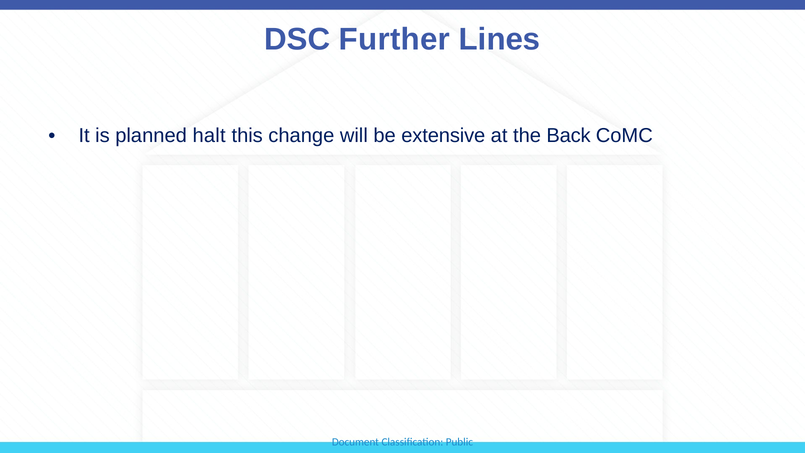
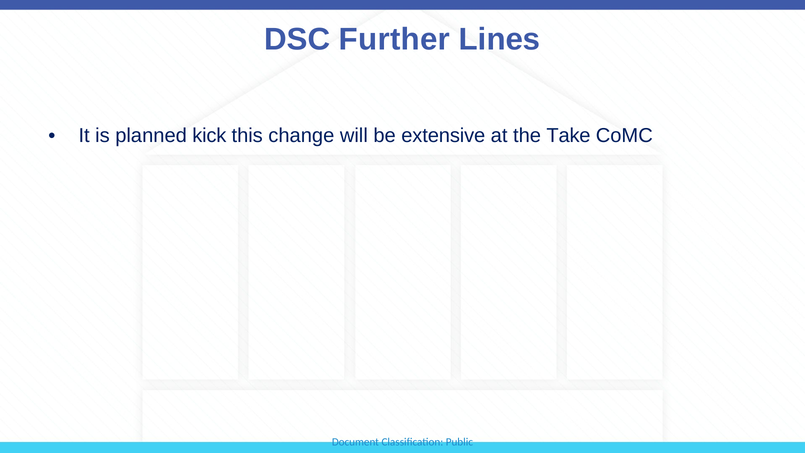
halt: halt -> kick
Back: Back -> Take
